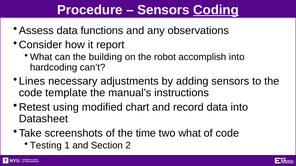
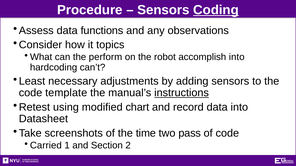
report: report -> topics
building: building -> perform
Lines: Lines -> Least
instructions underline: none -> present
two what: what -> pass
Testing: Testing -> Carried
